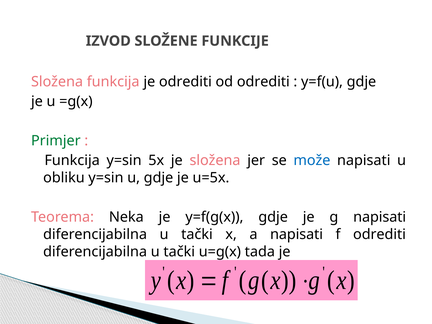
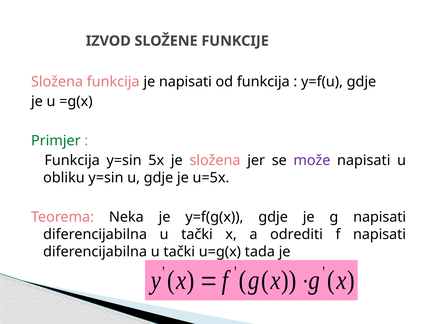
je odrediti: odrediti -> napisati
od odrediti: odrediti -> funkcija
može colour: blue -> purple
a napisati: napisati -> odrediti
f odrediti: odrediti -> napisati
